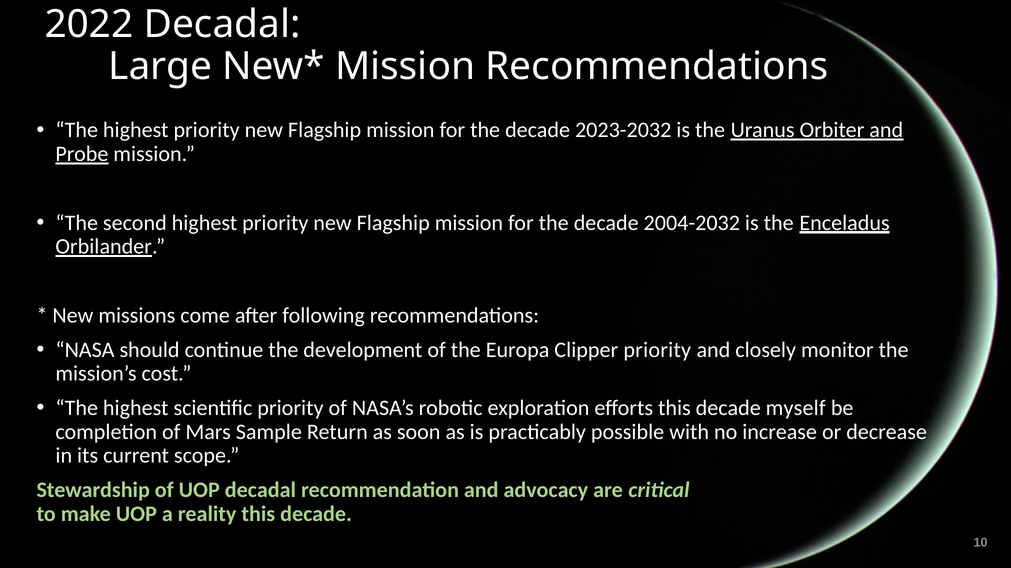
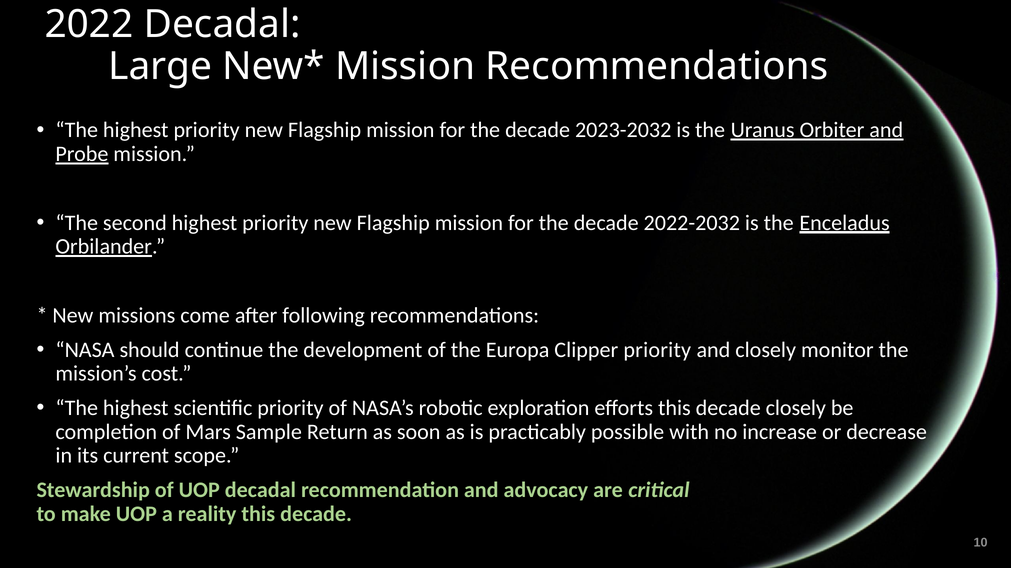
2004-2032: 2004-2032 -> 2022-2032
decade myself: myself -> closely
